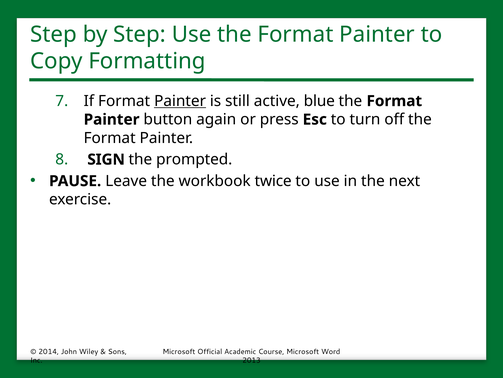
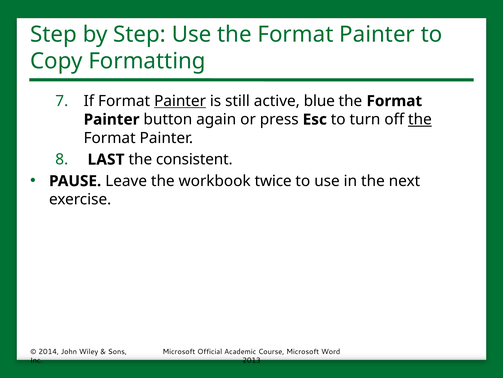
the at (420, 119) underline: none -> present
SIGN: SIGN -> LAST
prompted: prompted -> consistent
